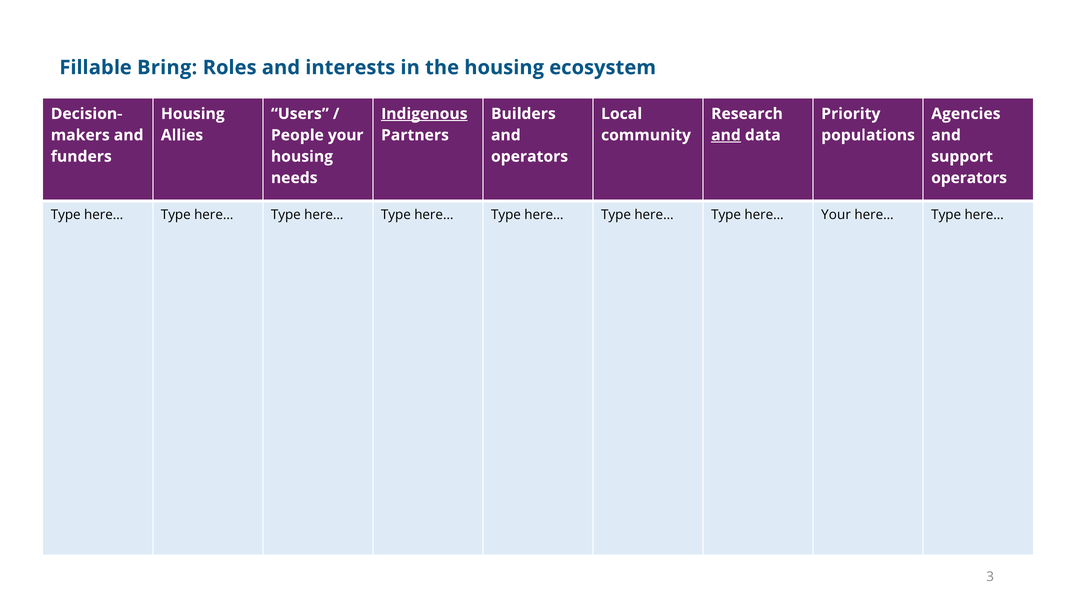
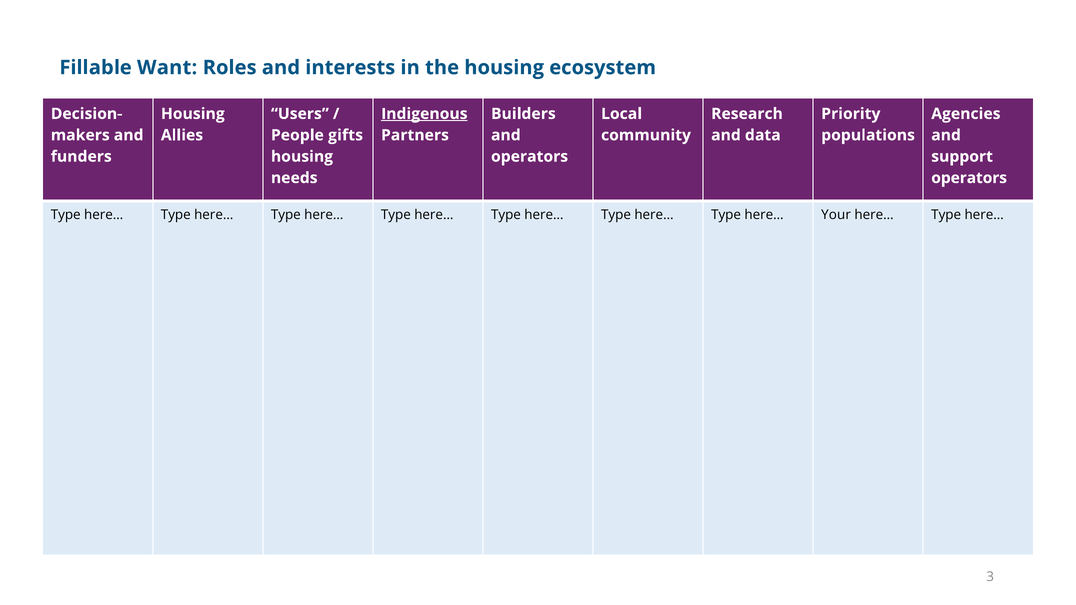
Bring: Bring -> Want
People your: your -> gifts
and at (726, 135) underline: present -> none
